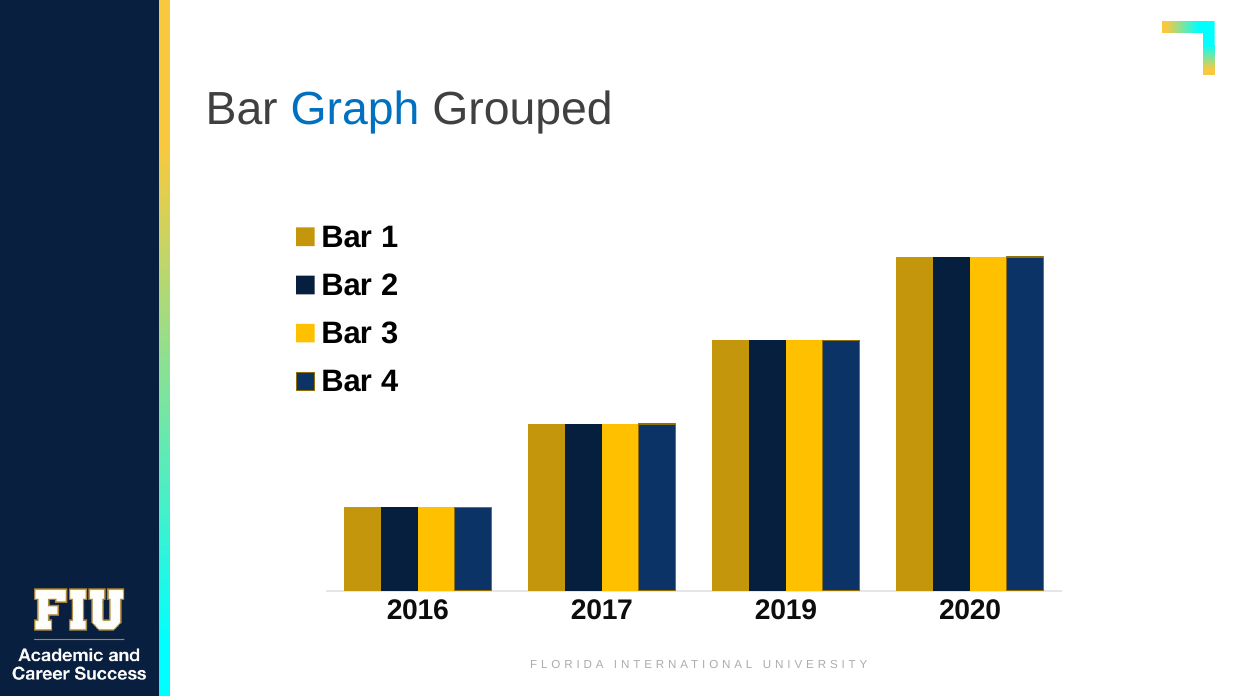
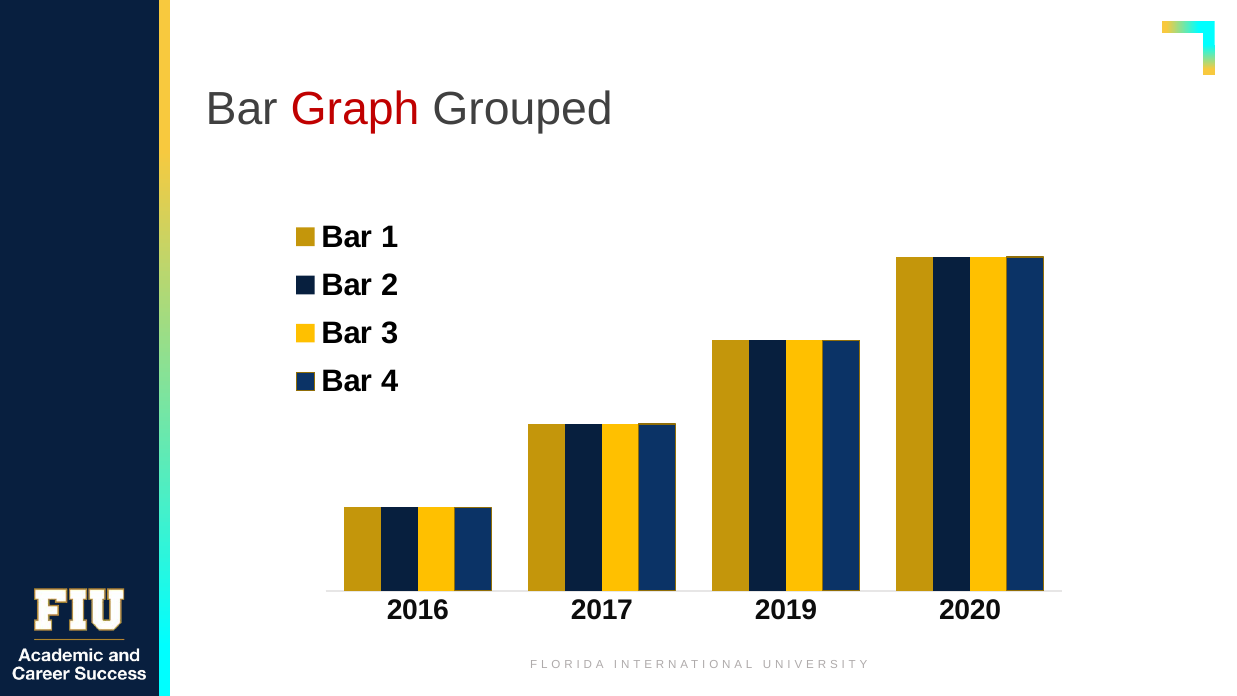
Graph colour: blue -> red
